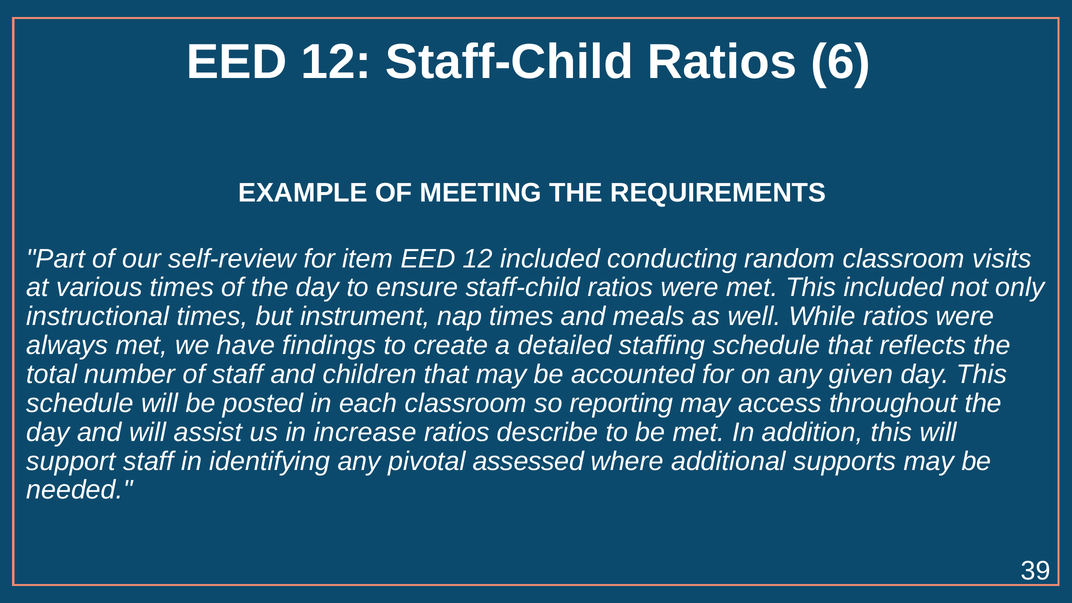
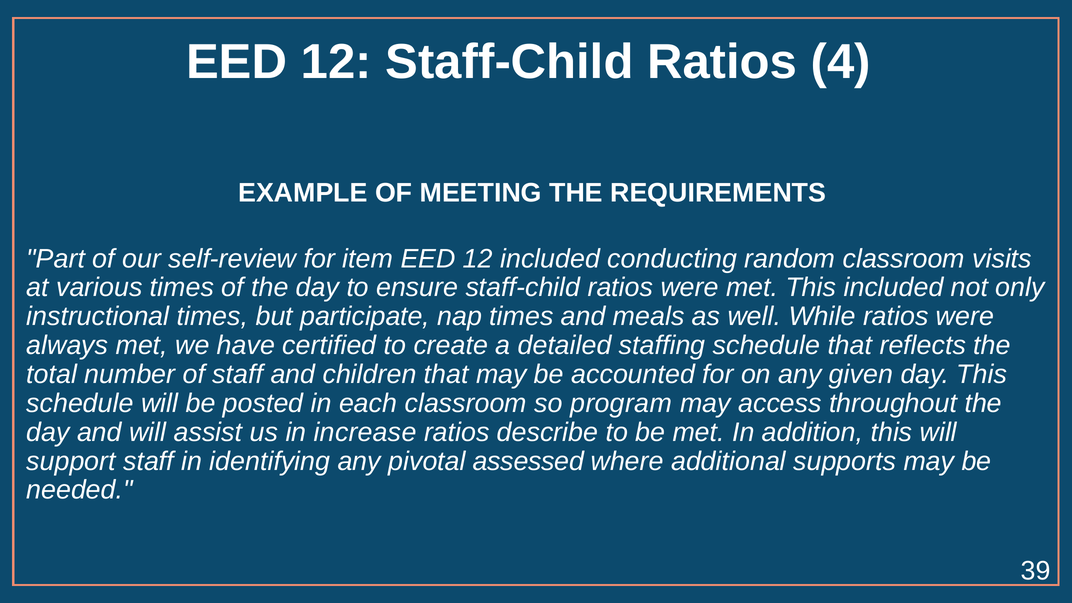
6: 6 -> 4
instrument: instrument -> participate
findings: findings -> certified
reporting: reporting -> program
